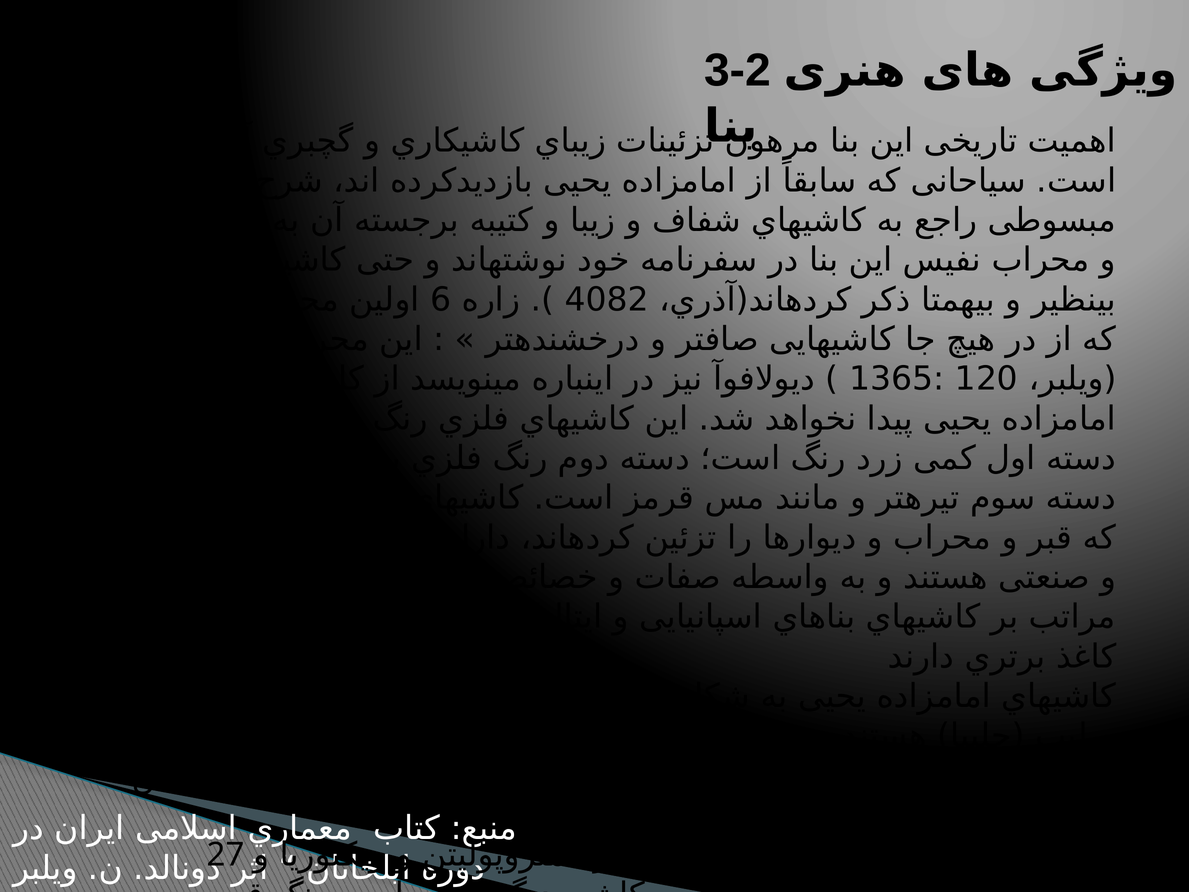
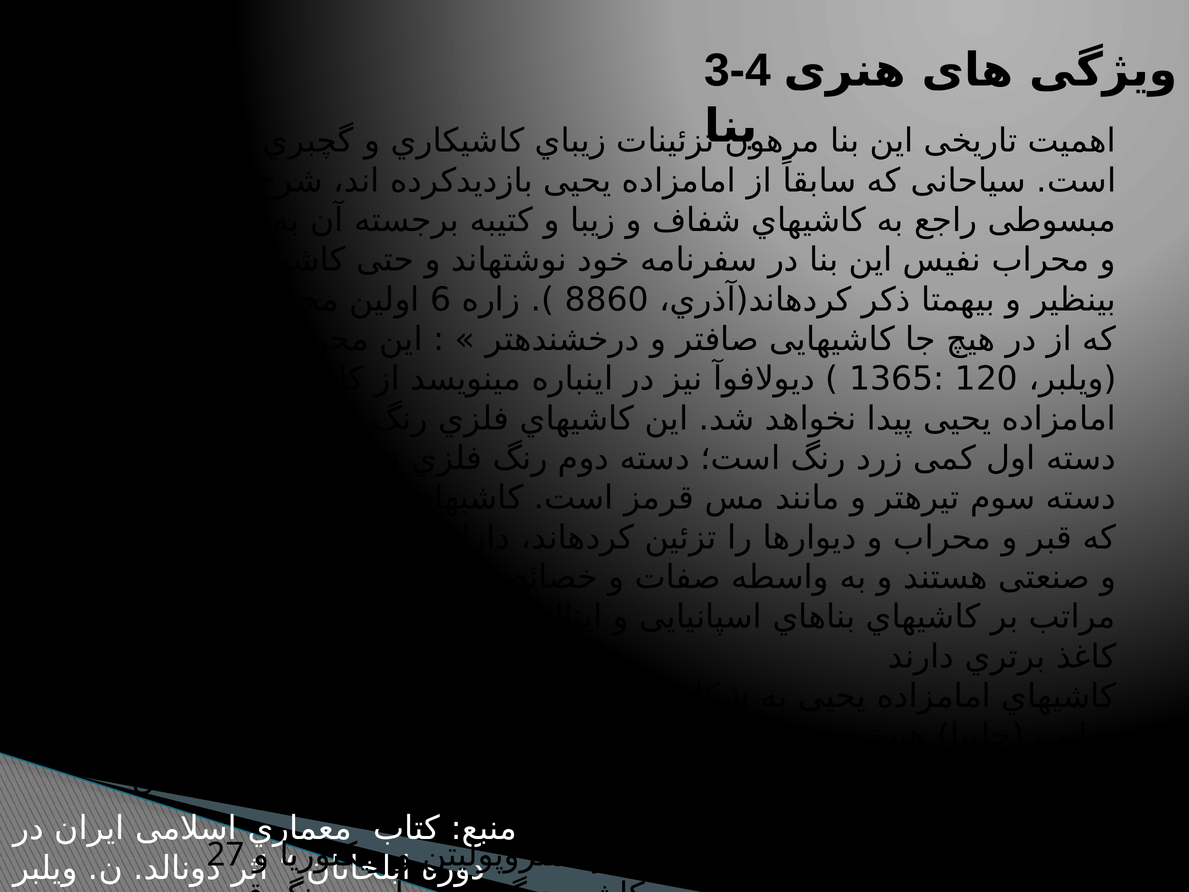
3-2: 3-2 -> 3-4
4082: 4082 -> 8860
